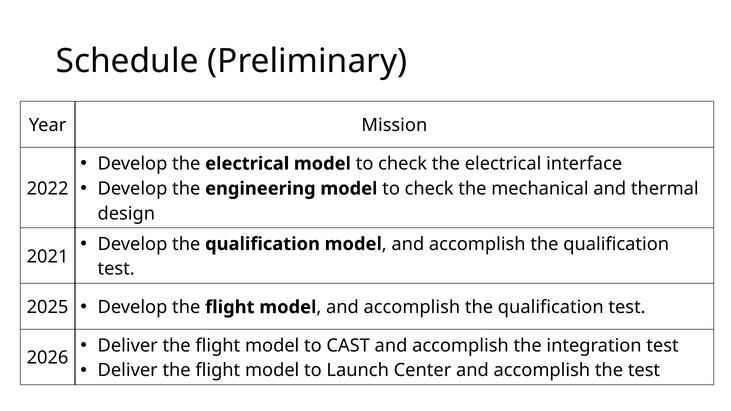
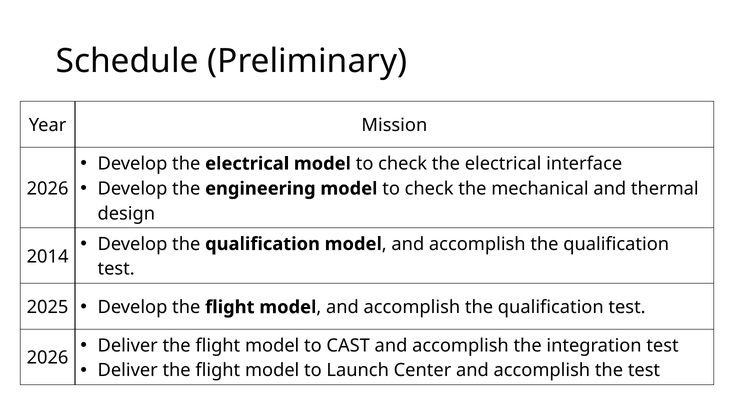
2022 at (48, 189): 2022 -> 2026
2021: 2021 -> 2014
